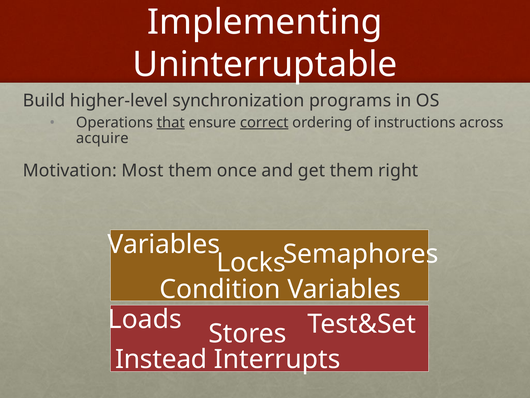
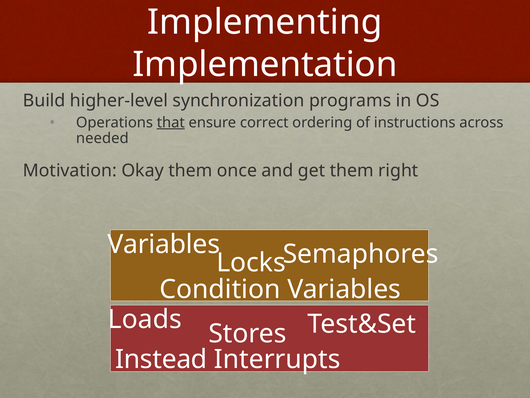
Uninterruptable: Uninterruptable -> Implementation
correct underline: present -> none
acquire: acquire -> needed
Most: Most -> Okay
